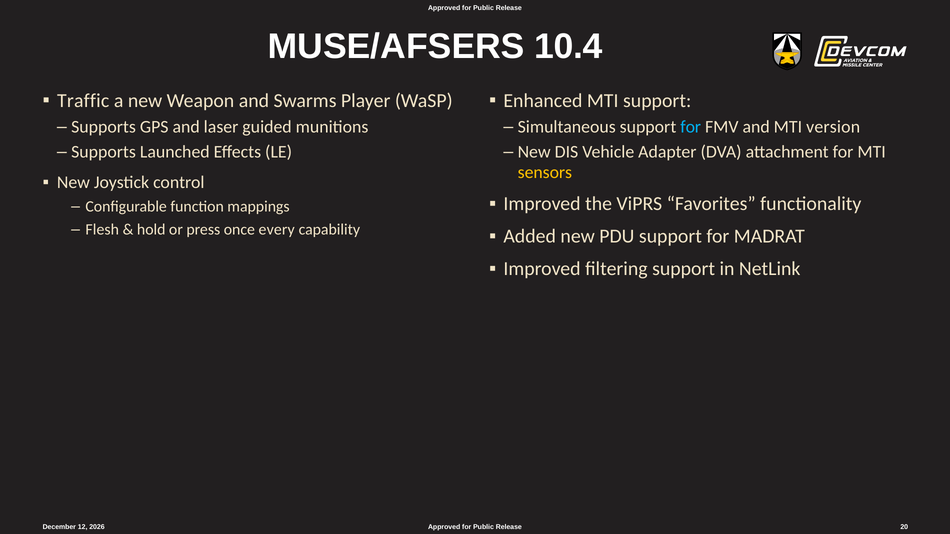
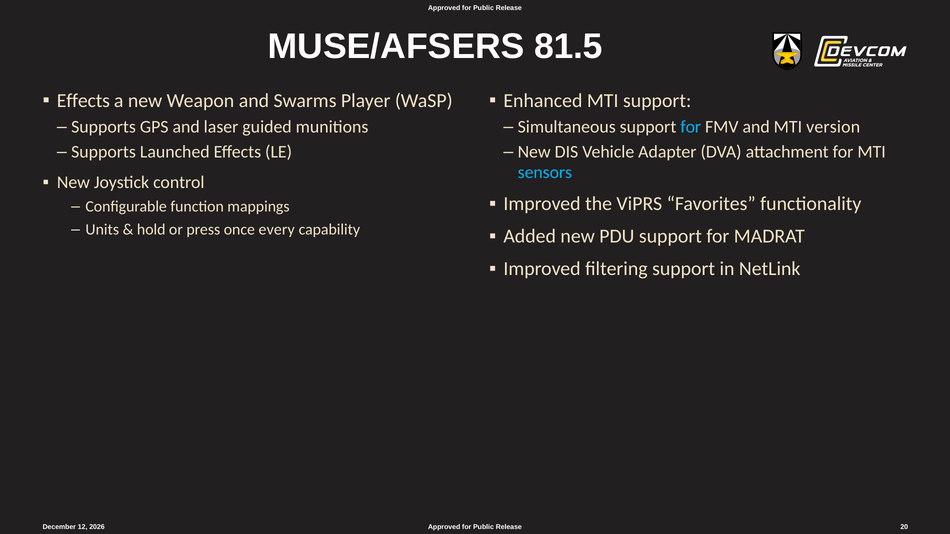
10.4: 10.4 -> 81.5
Traffic at (83, 101): Traffic -> Effects
sensors colour: yellow -> light blue
Flesh: Flesh -> Units
